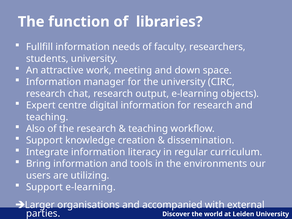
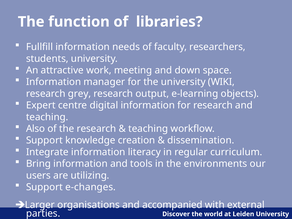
CIRC: CIRC -> WIKI
chat: chat -> grey
Support e-learning: e-learning -> e-changes
